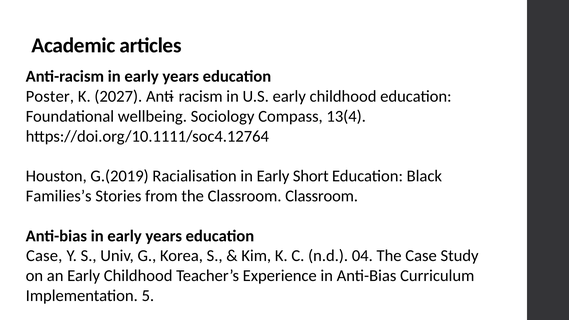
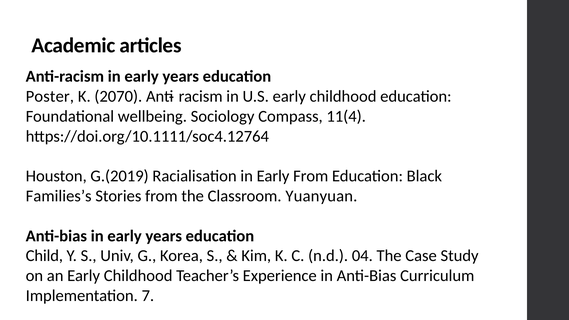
2027: 2027 -> 2070
13(4: 13(4 -> 11(4
Early Short: Short -> From
Classroom Classroom: Classroom -> Yuanyuan
Case at (44, 256): Case -> Child
5: 5 -> 7
